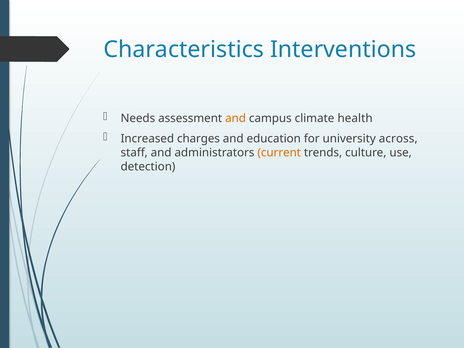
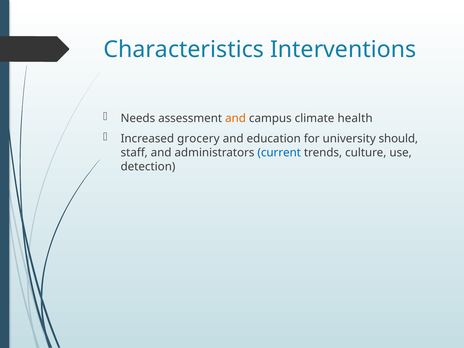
charges: charges -> grocery
across: across -> should
current colour: orange -> blue
